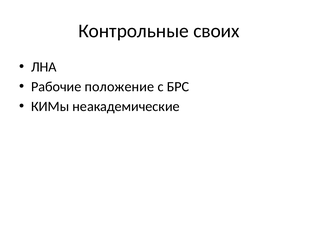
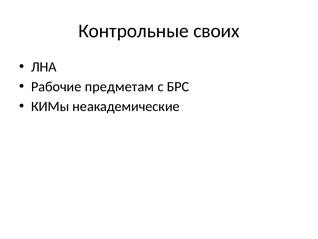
положение: положение -> предметам
